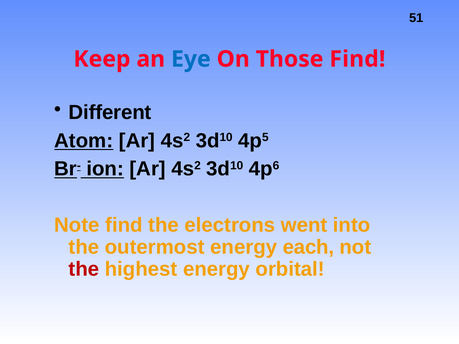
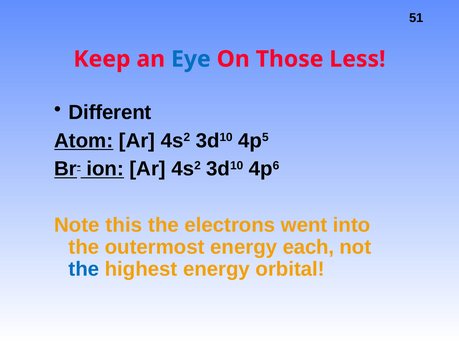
Those Find: Find -> Less
Note find: find -> this
the at (84, 269) colour: red -> blue
